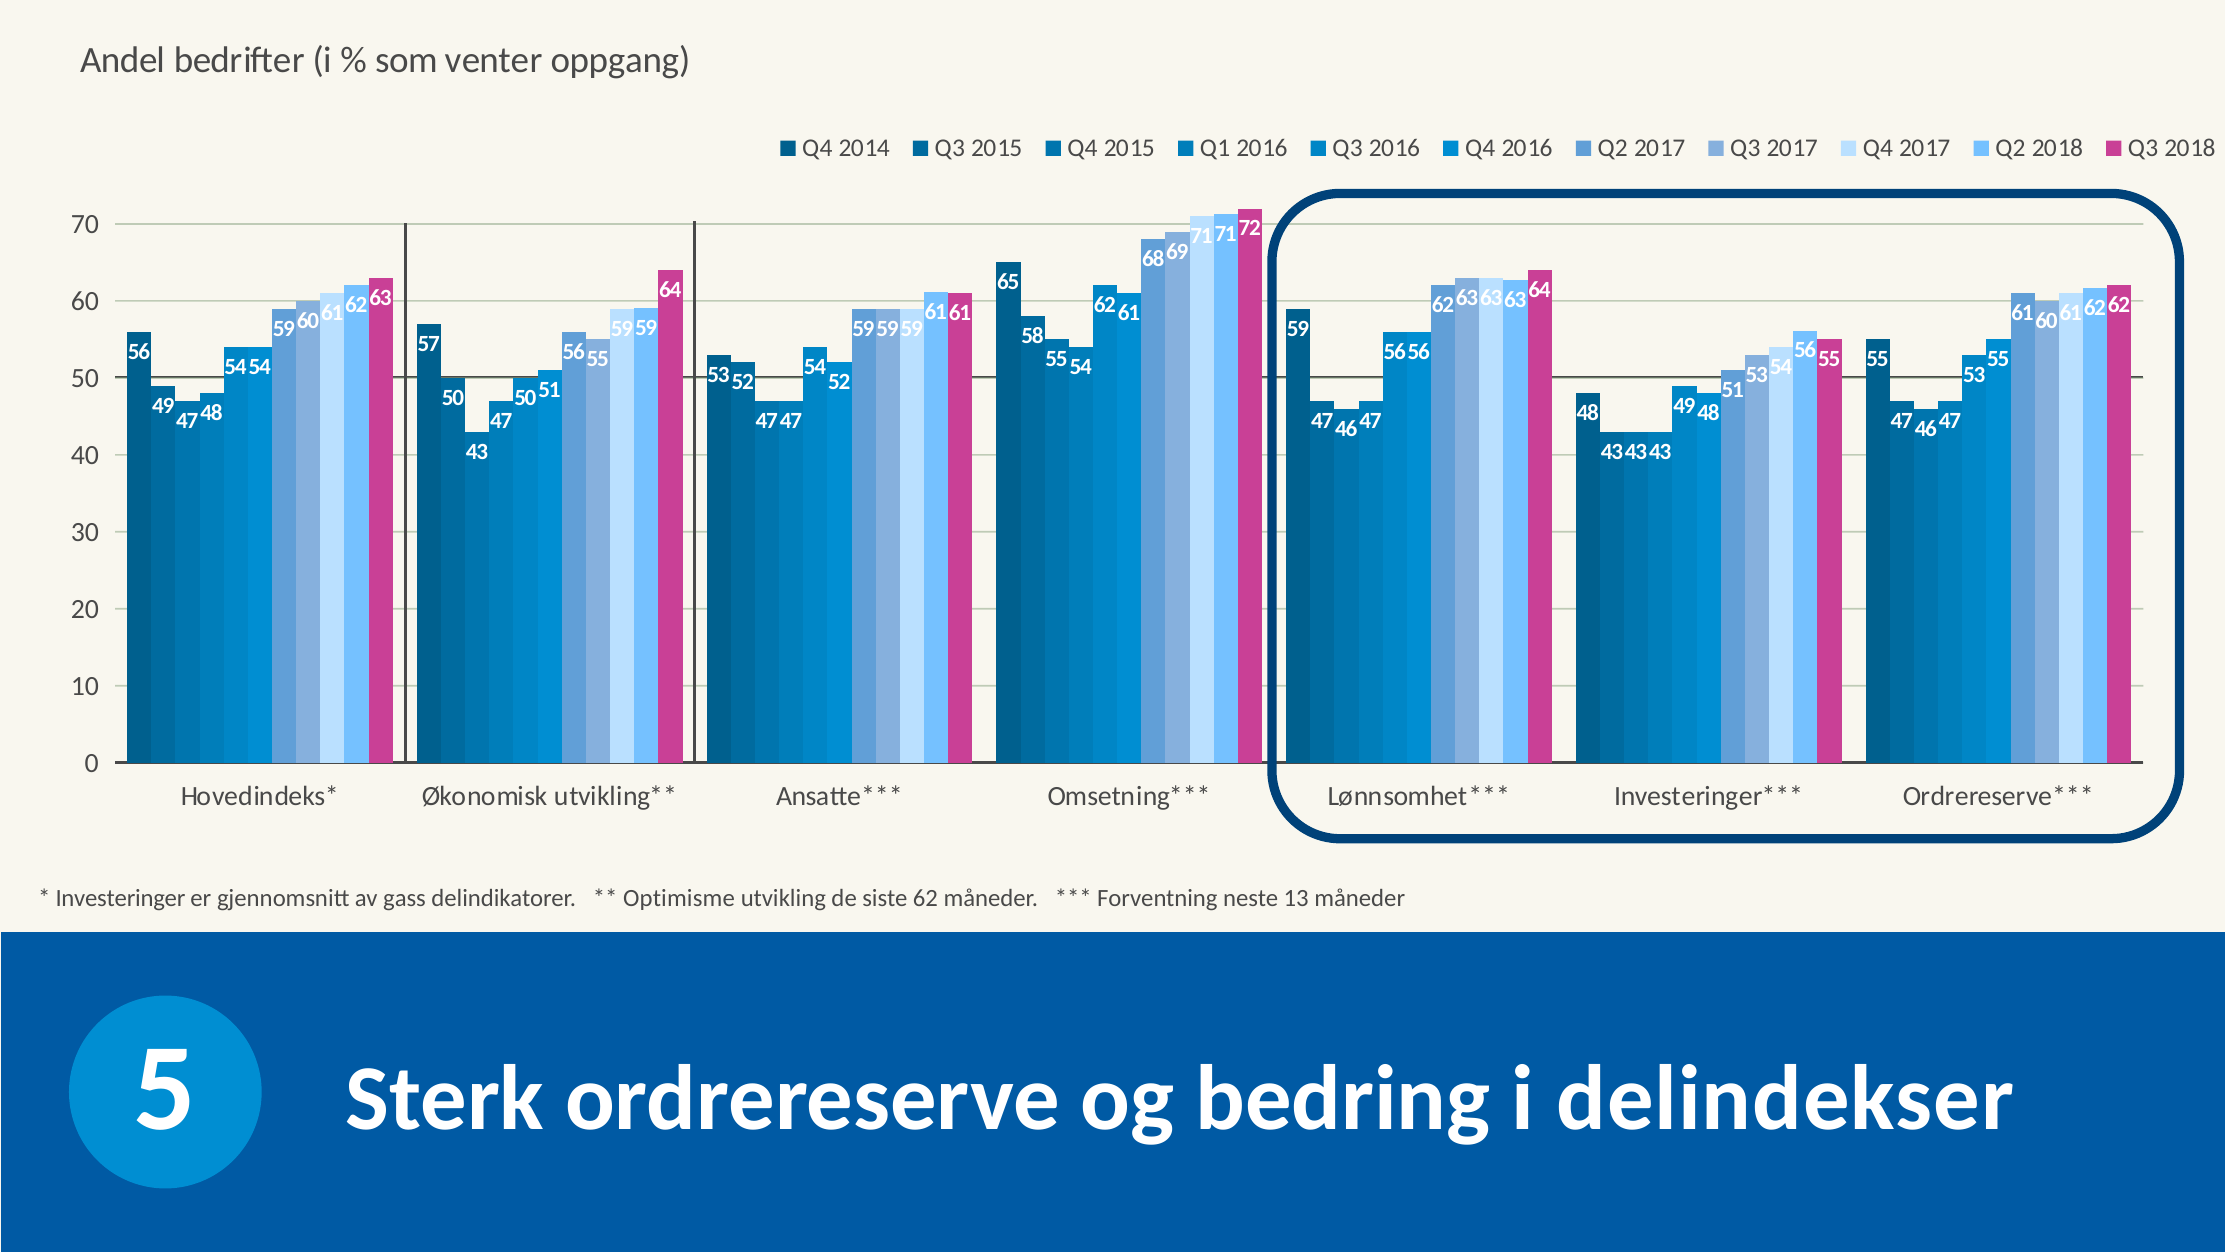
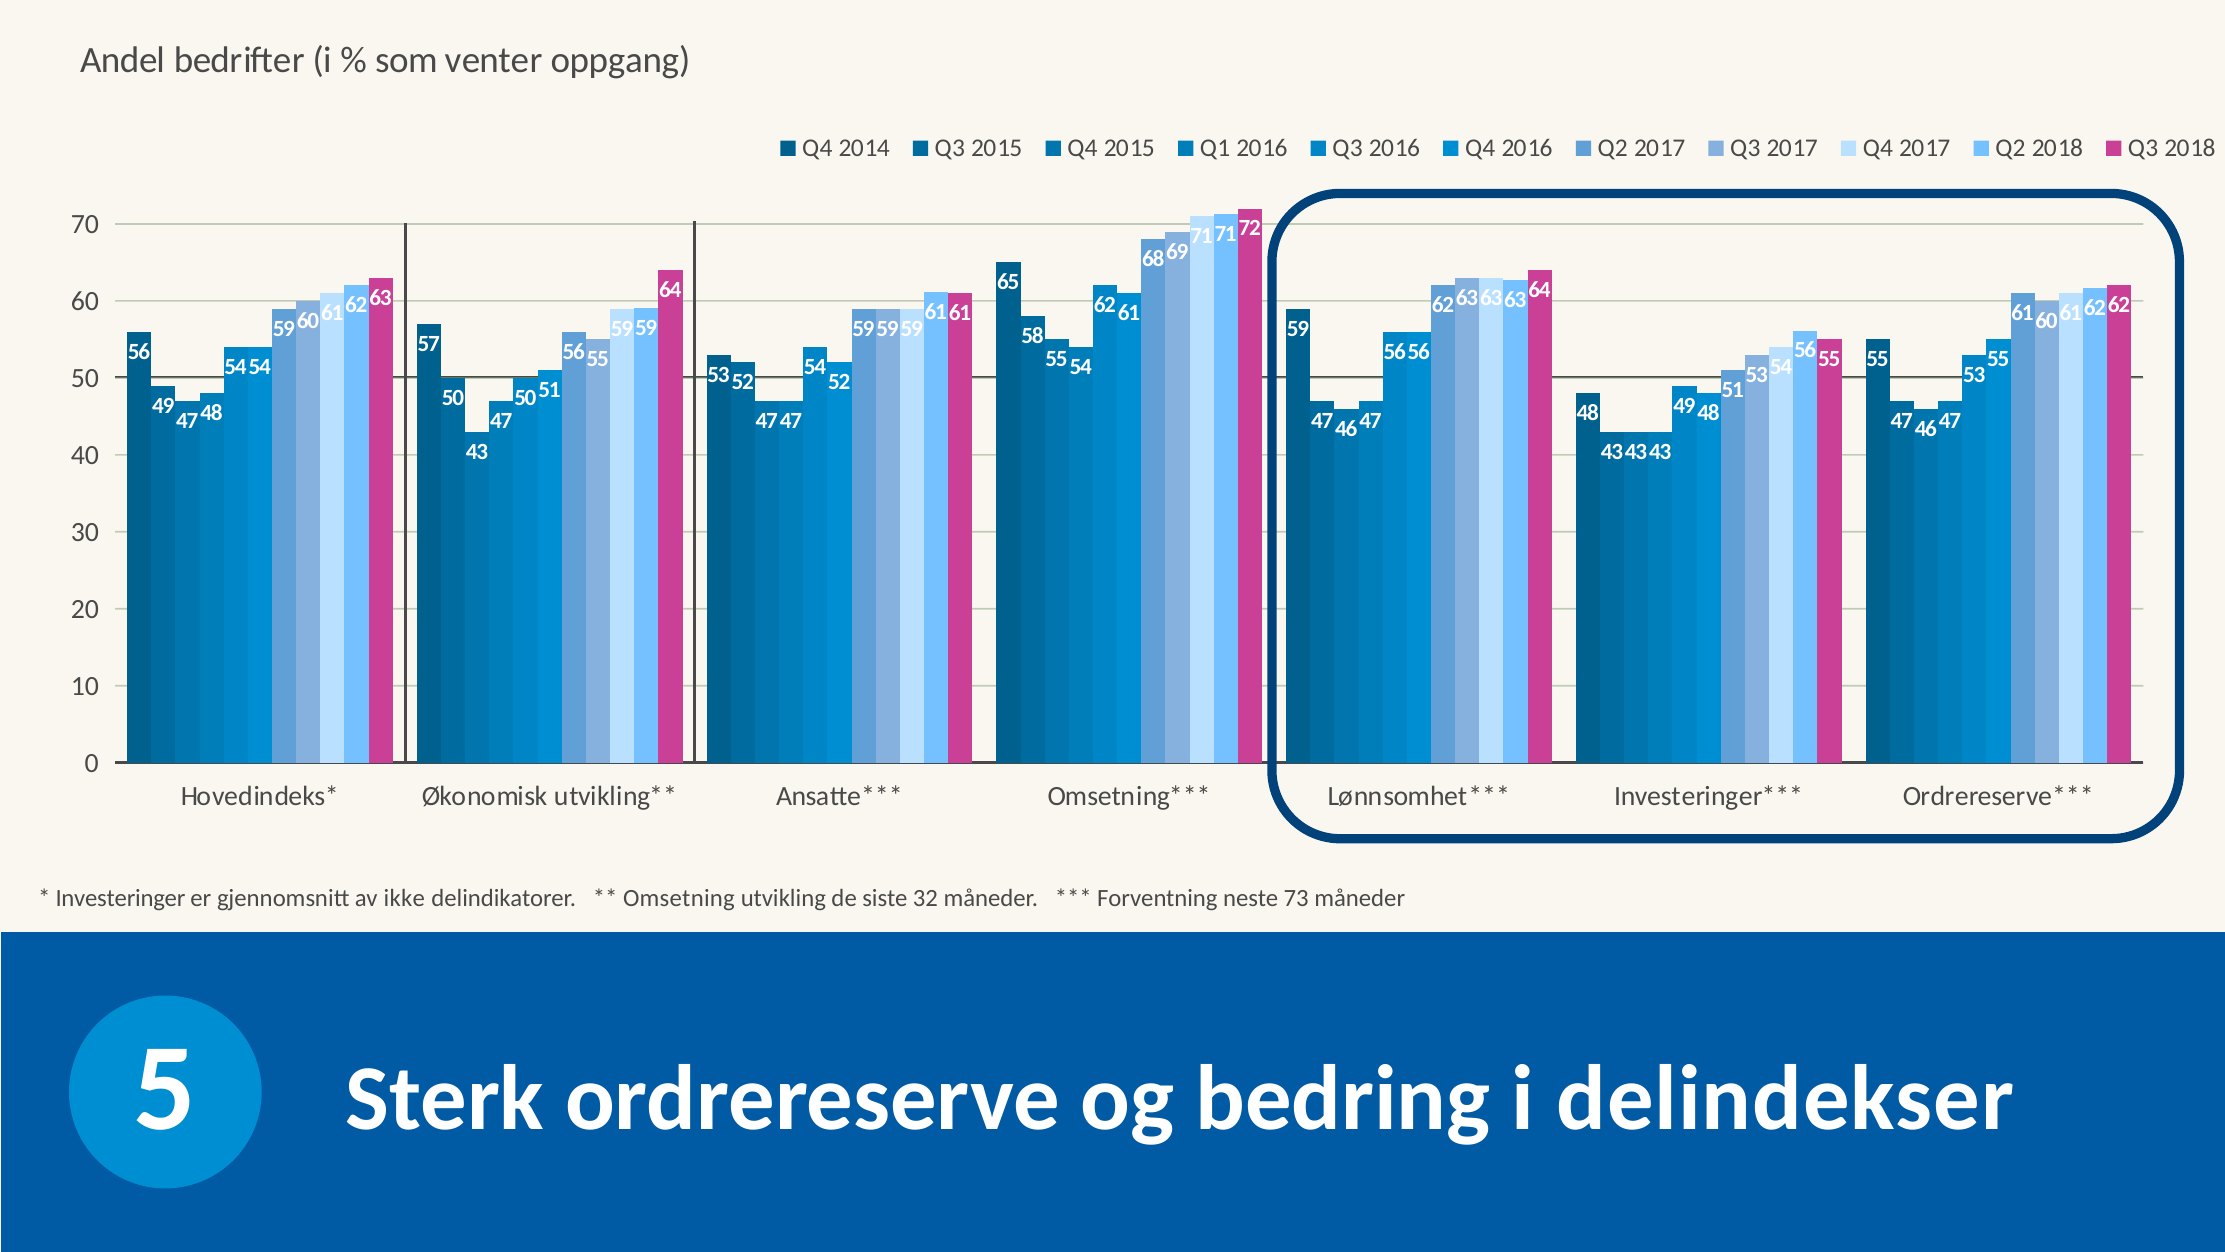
gass: gass -> ikke
Optimisme: Optimisme -> Omsetning
siste 62: 62 -> 32
13: 13 -> 73
